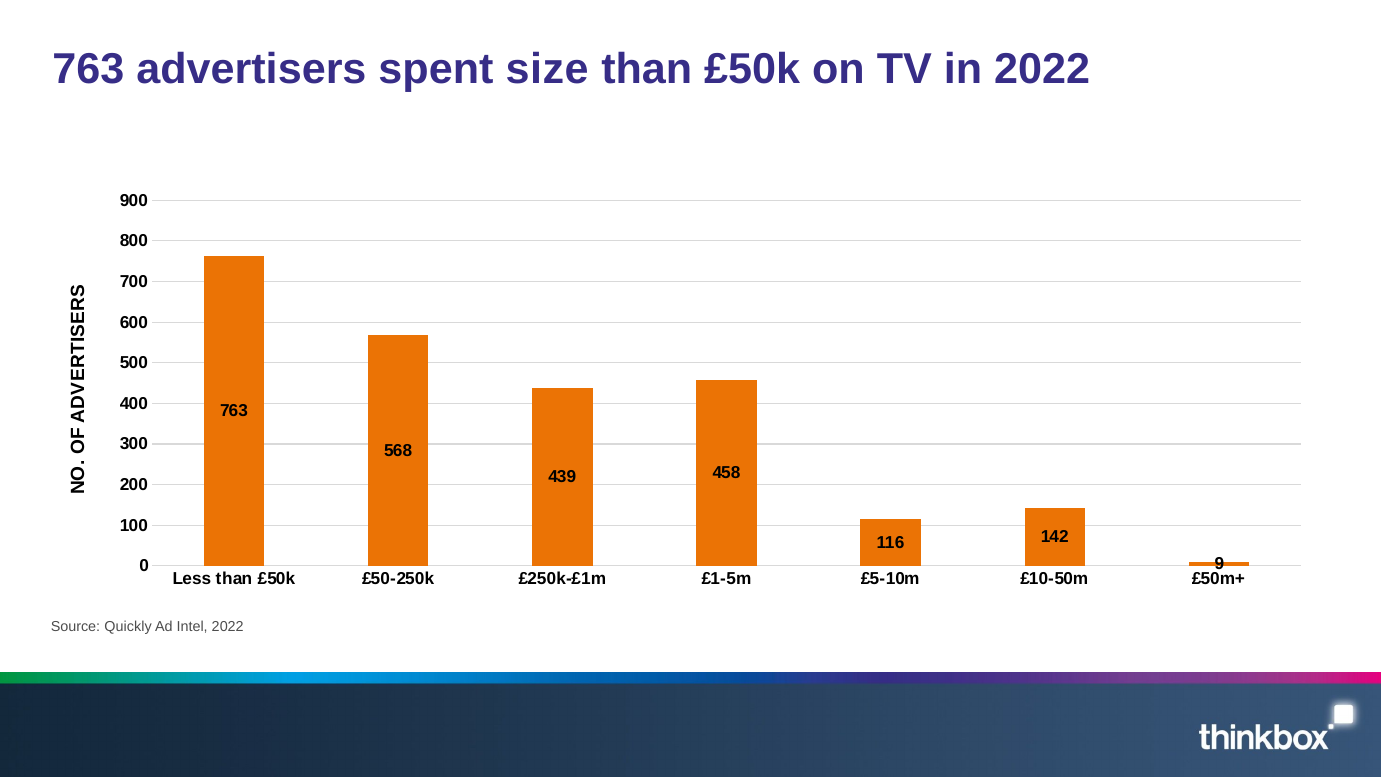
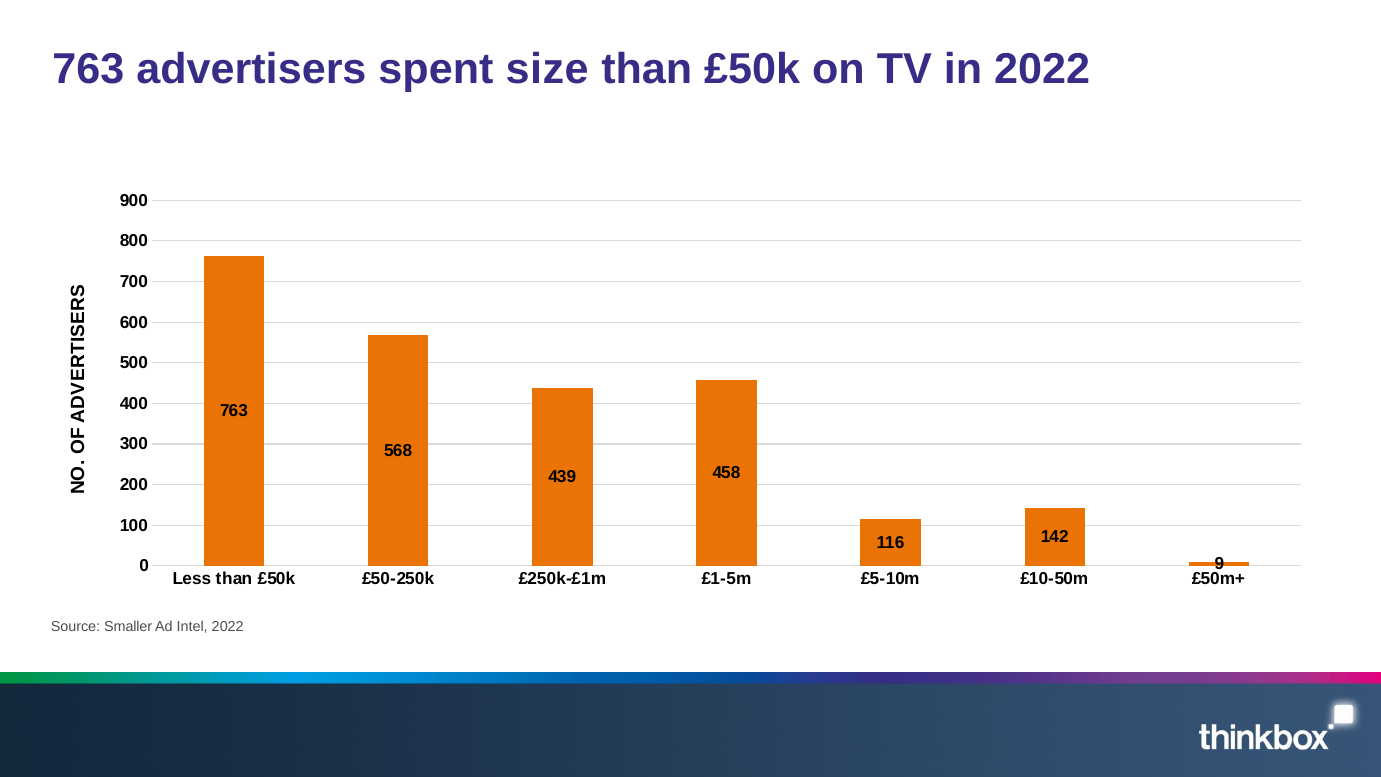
Quickly: Quickly -> Smaller
